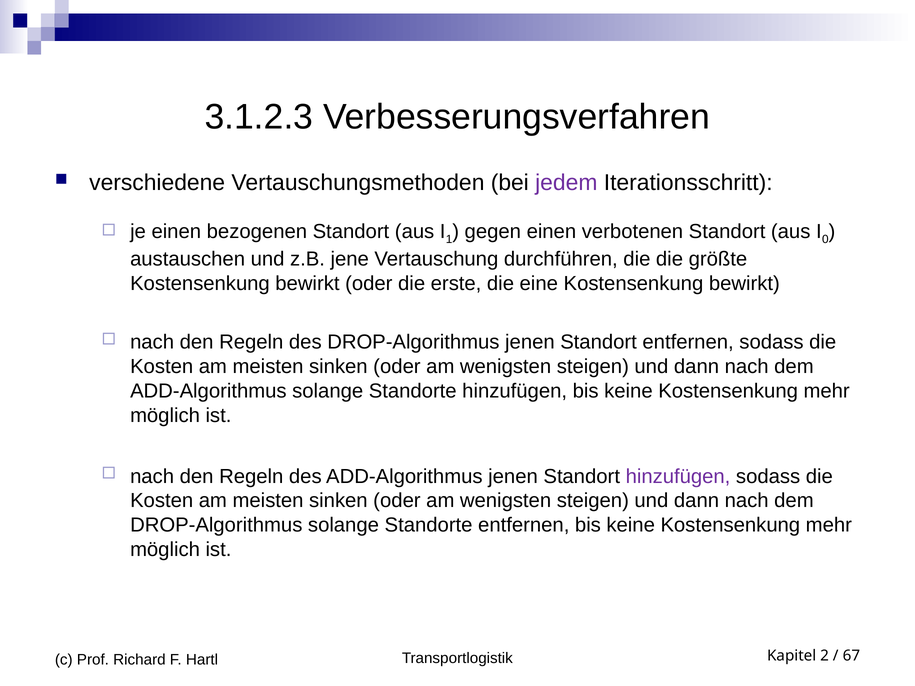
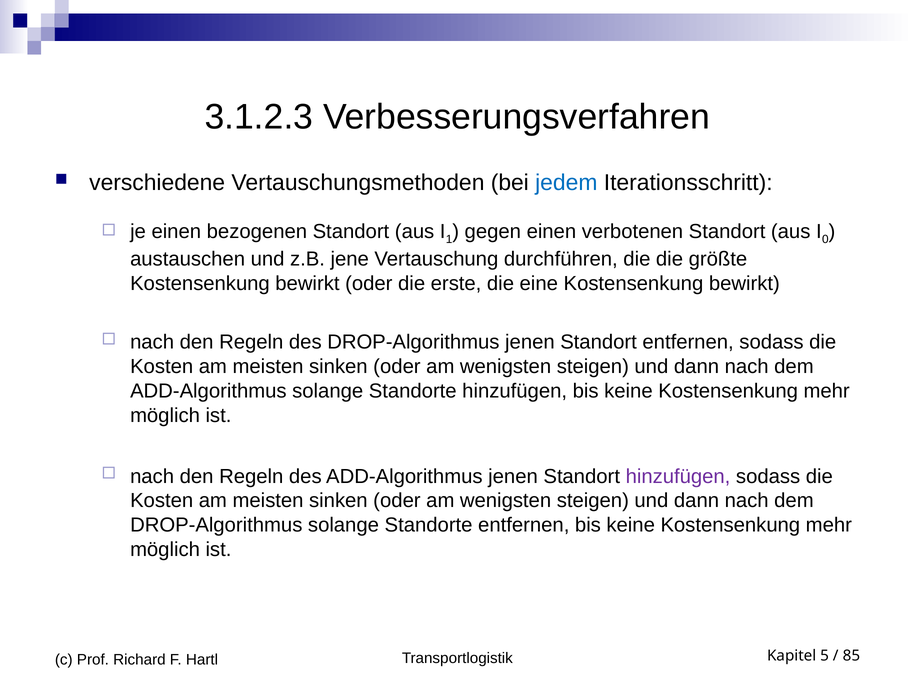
jedem colour: purple -> blue
2: 2 -> 5
67: 67 -> 85
